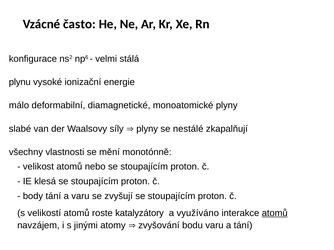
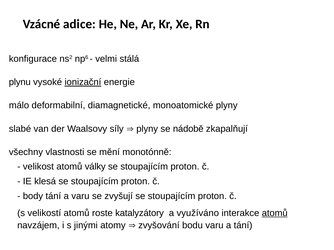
často: často -> adice
ionizační underline: none -> present
nestálé: nestálé -> nádobě
nebo: nebo -> války
